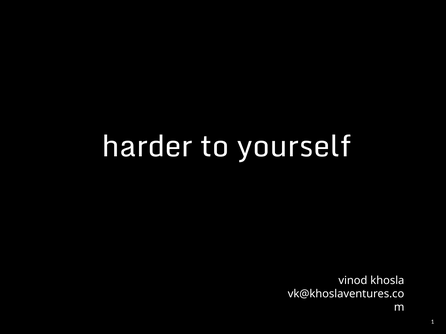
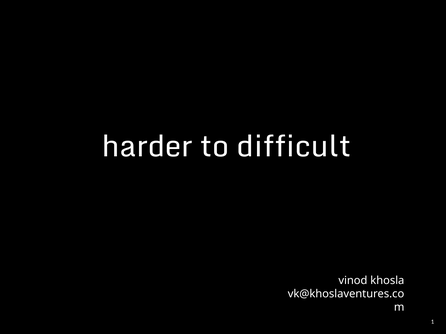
yourself: yourself -> difficult
